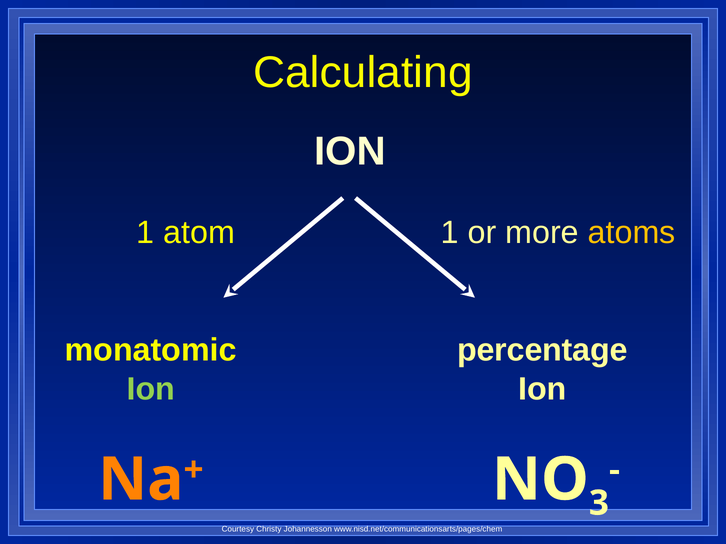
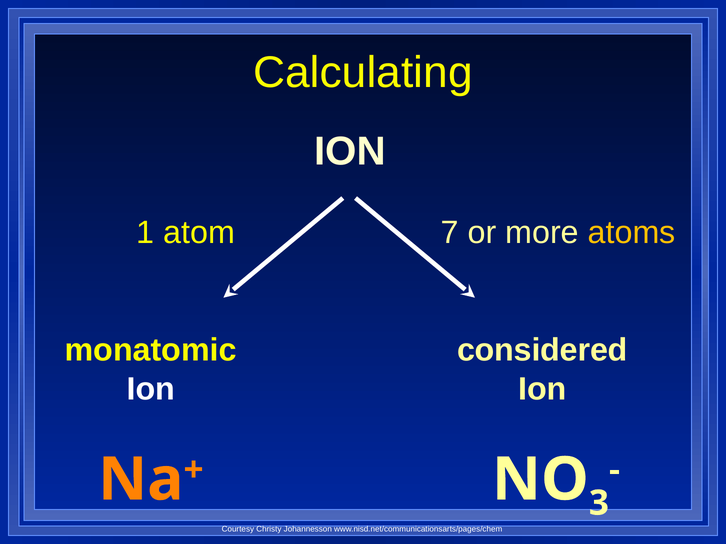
atom 1: 1 -> 7
percentage: percentage -> considered
Ion at (151, 389) colour: light green -> white
